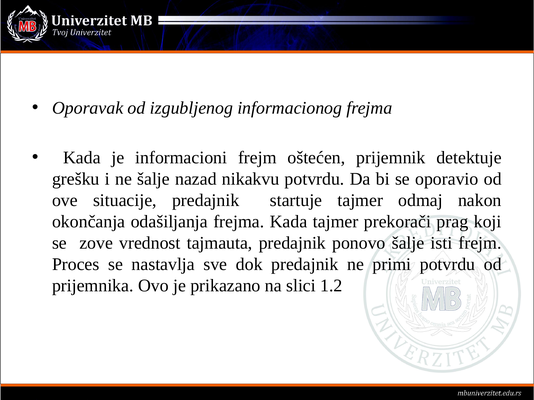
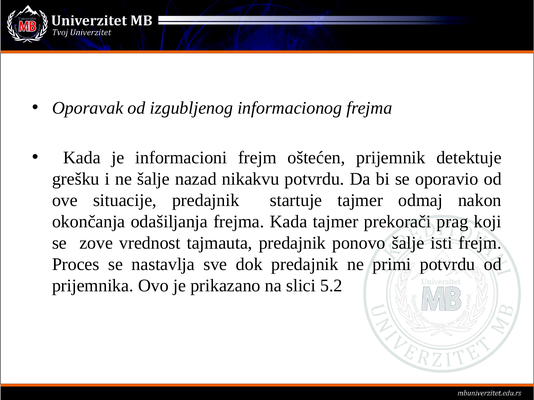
1.2: 1.2 -> 5.2
